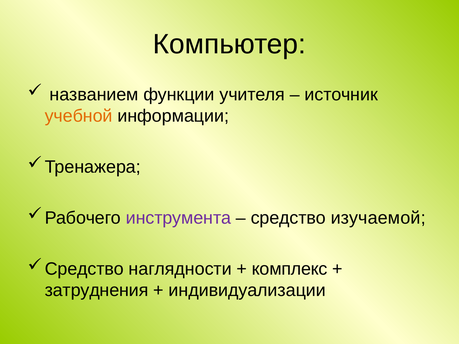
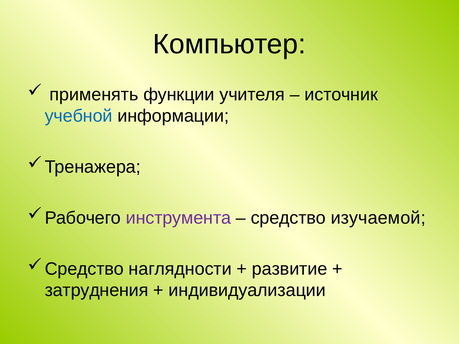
названием: названием -> применять
учебной colour: orange -> blue
комплекс: комплекс -> развитие
